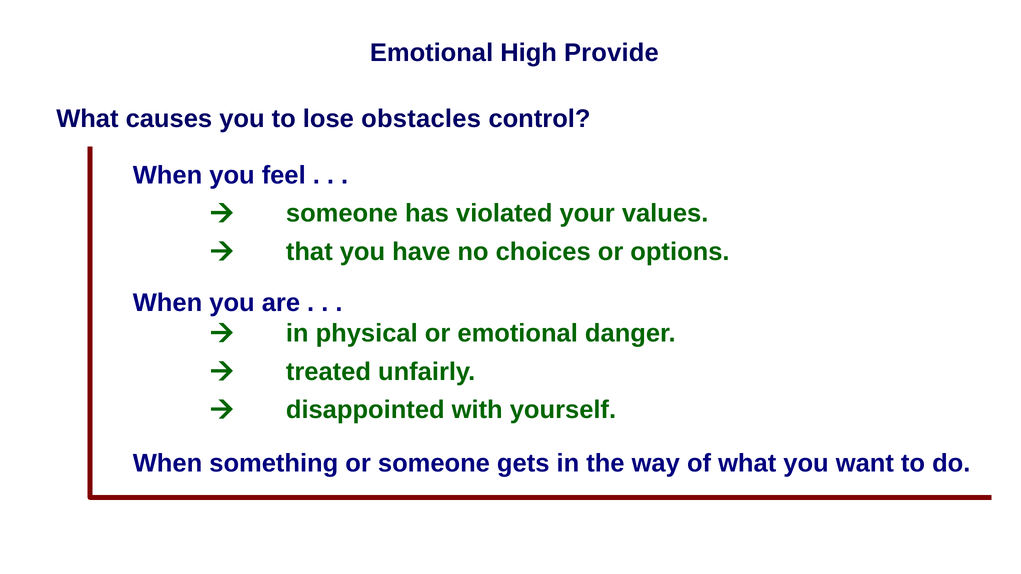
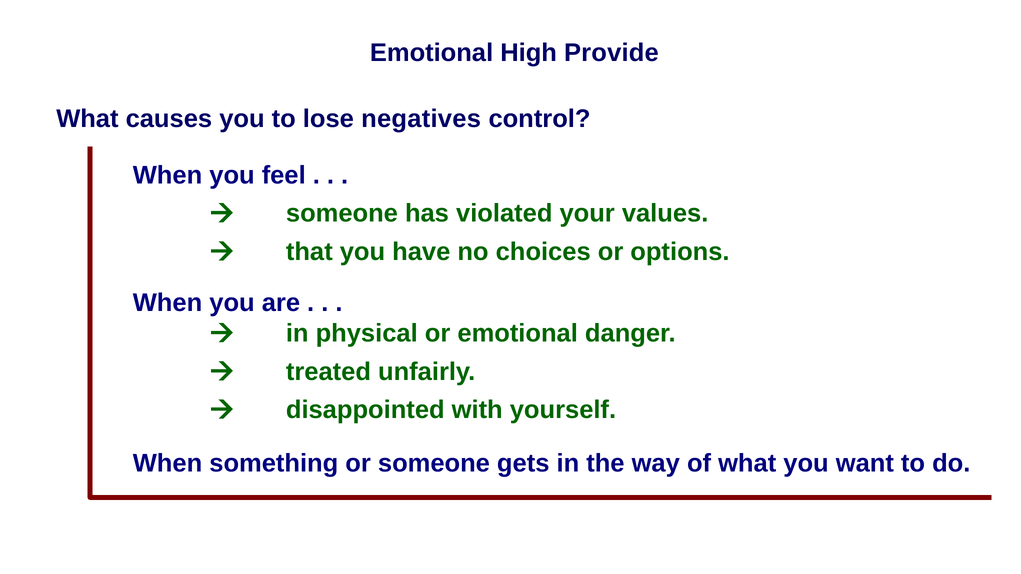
obstacles: obstacles -> negatives
